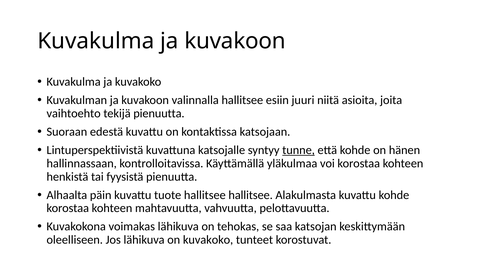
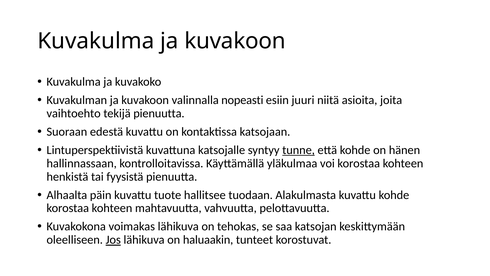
valinnalla hallitsee: hallitsee -> nopeasti
hallitsee hallitsee: hallitsee -> tuodaan
Jos underline: none -> present
on kuvakoko: kuvakoko -> haluaakin
